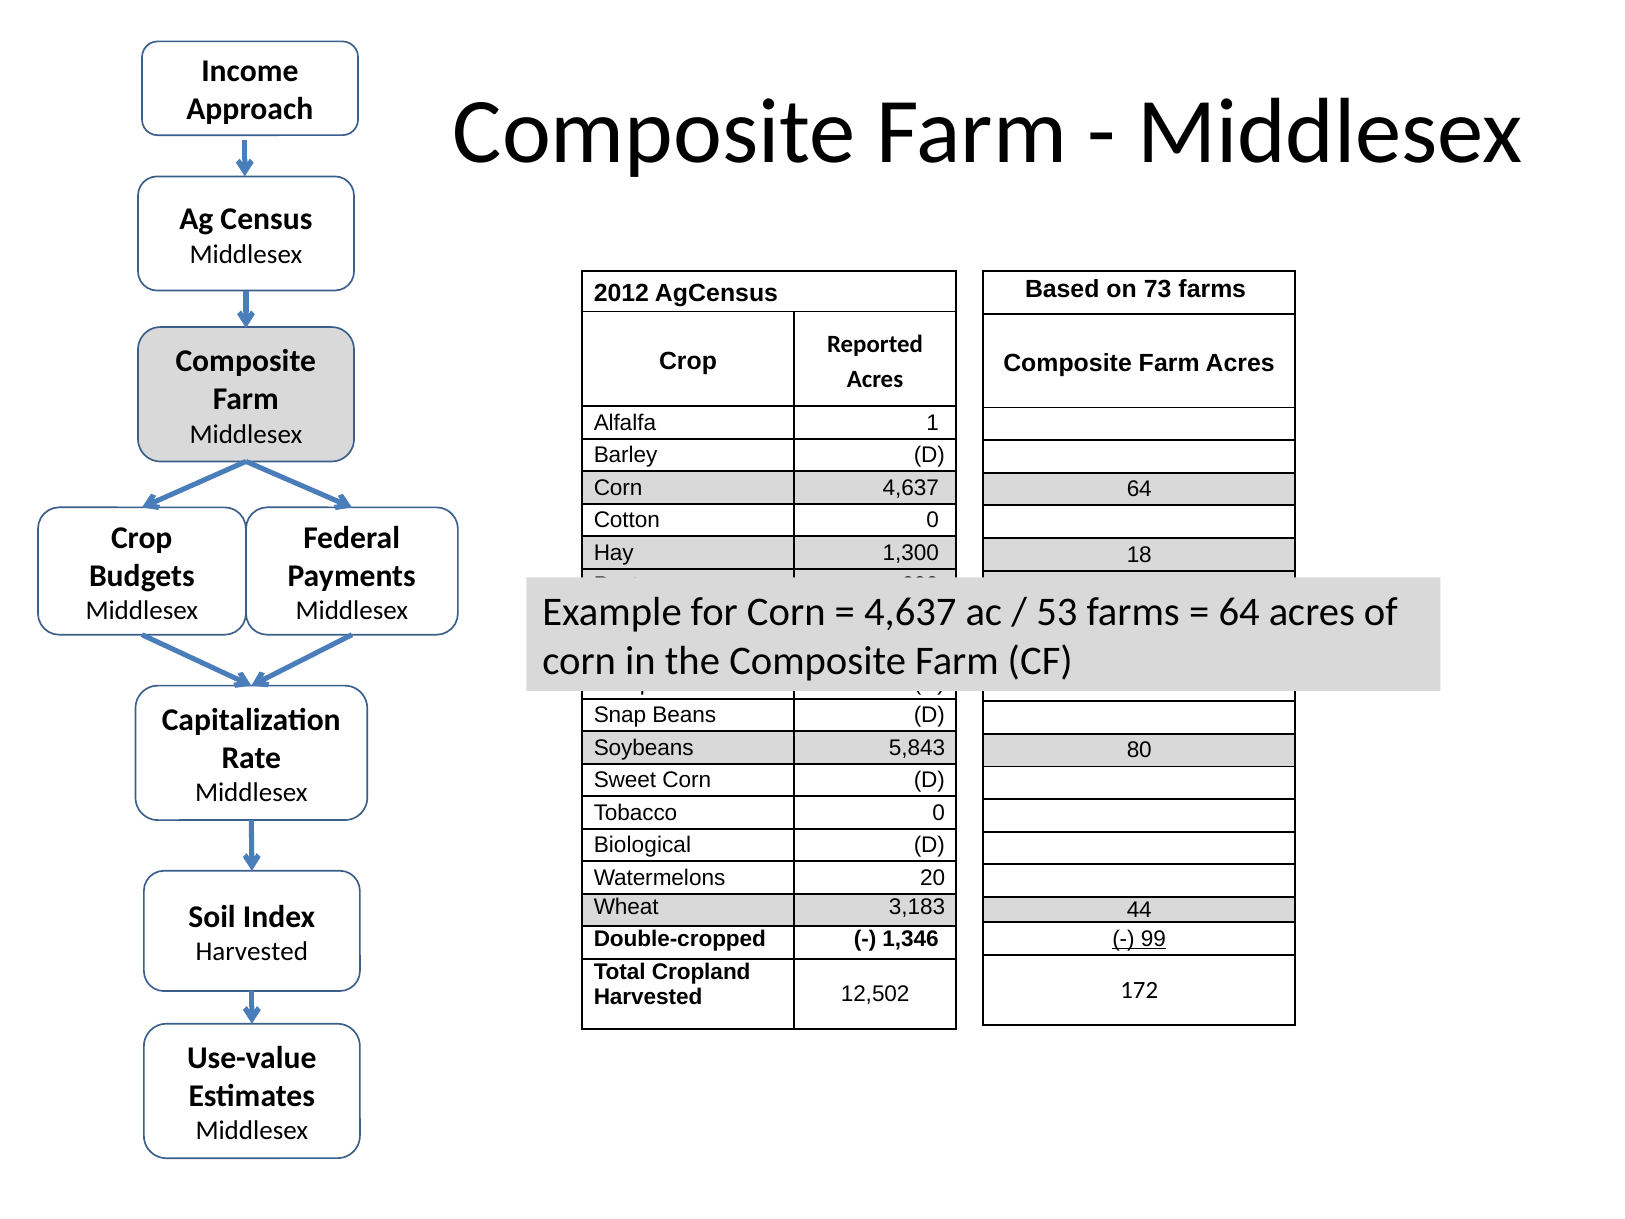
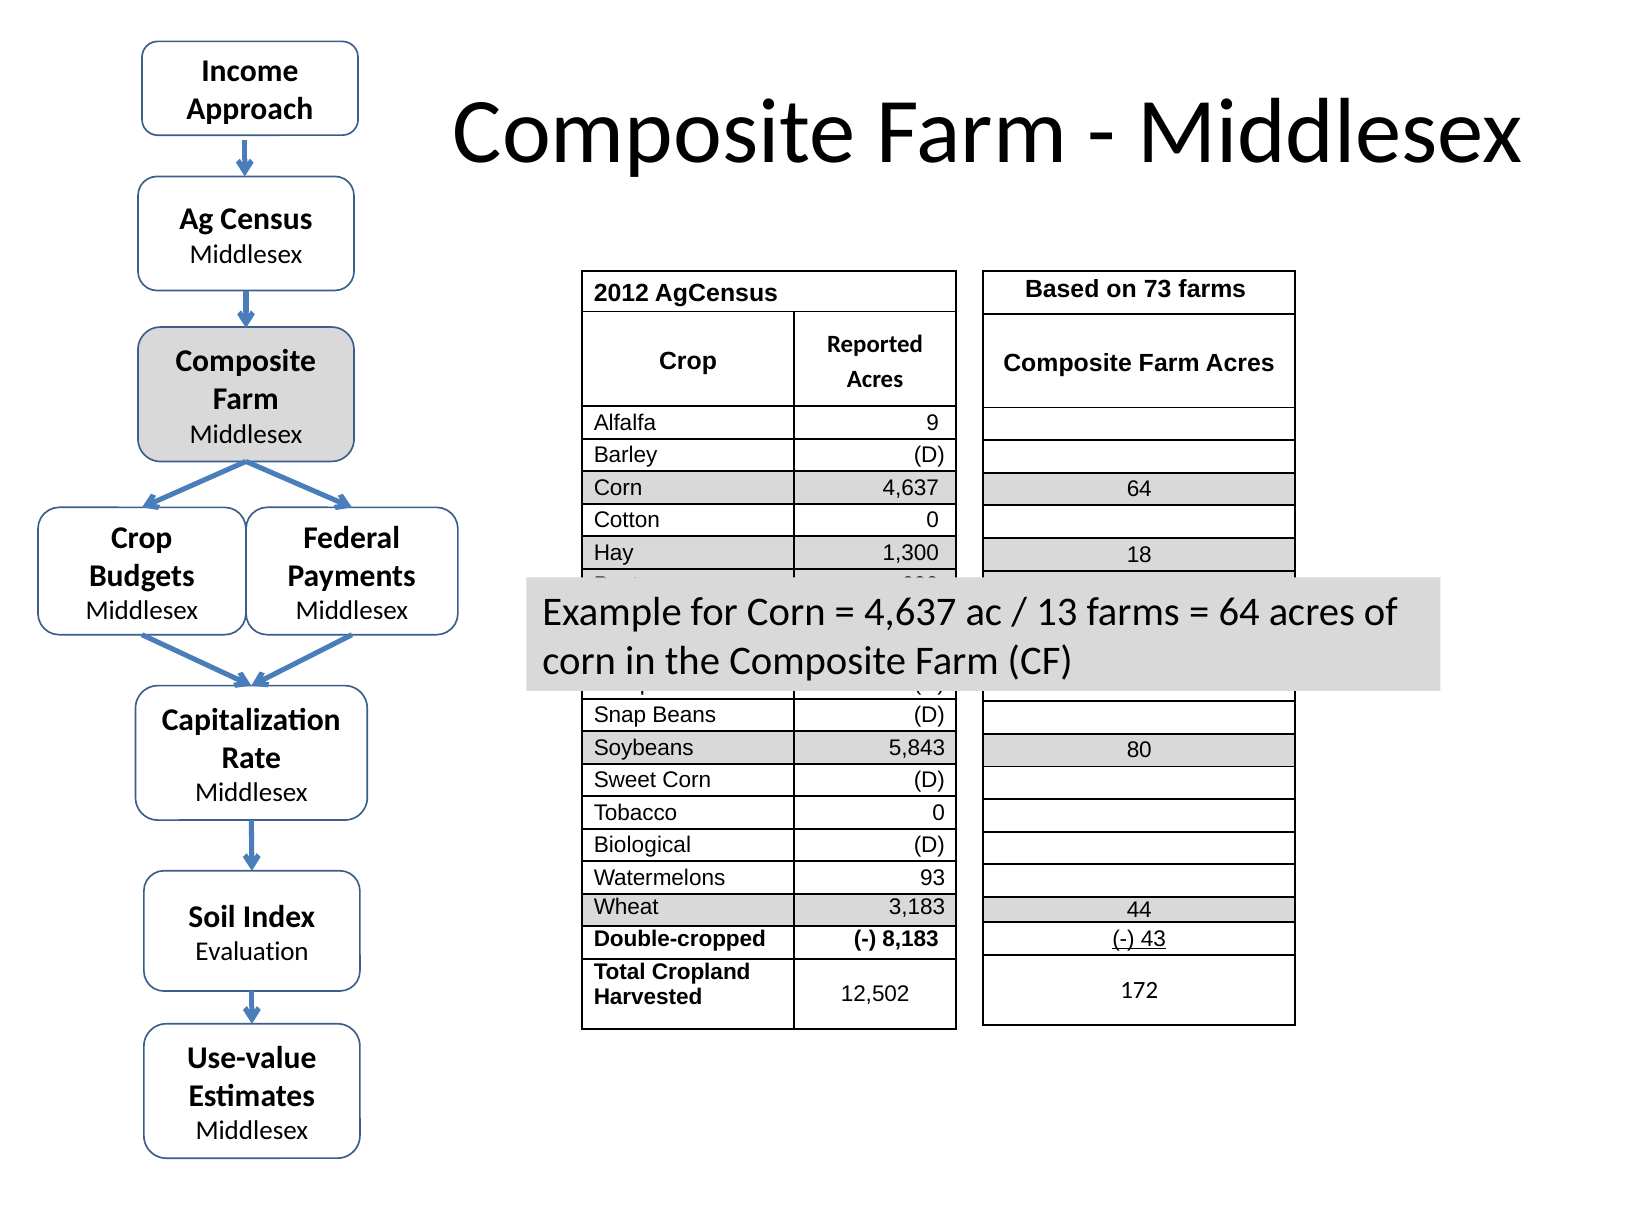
1: 1 -> 9
53: 53 -> 13
20: 20 -> 93
99: 99 -> 43
1,346: 1,346 -> 8,183
Harvested at (252, 952): Harvested -> Evaluation
